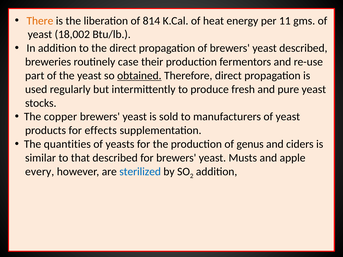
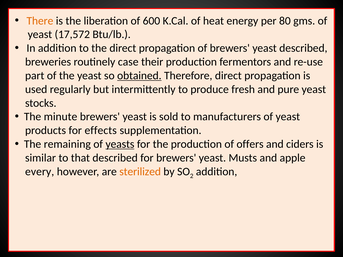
814: 814 -> 600
11: 11 -> 80
18,002: 18,002 -> 17,572
copper: copper -> minute
quantities: quantities -> remaining
yeasts underline: none -> present
genus: genus -> offers
sterilized colour: blue -> orange
